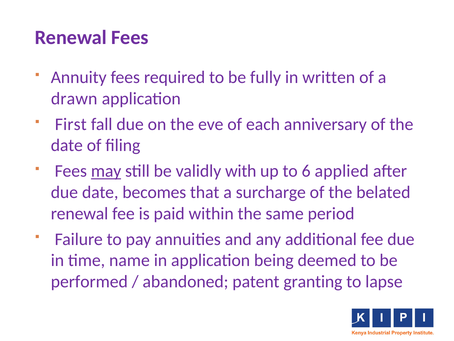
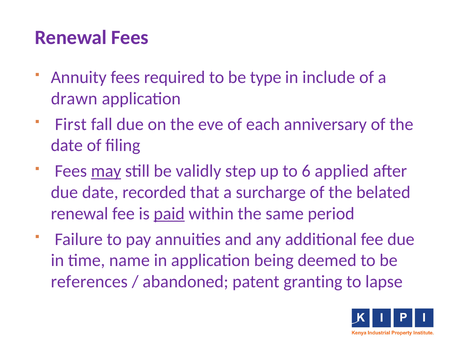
fully: fully -> type
written: written -> include
with: with -> step
becomes: becomes -> recorded
paid underline: none -> present
performed: performed -> references
